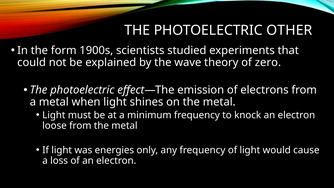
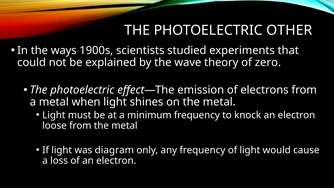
form: form -> ways
energies: energies -> diagram
